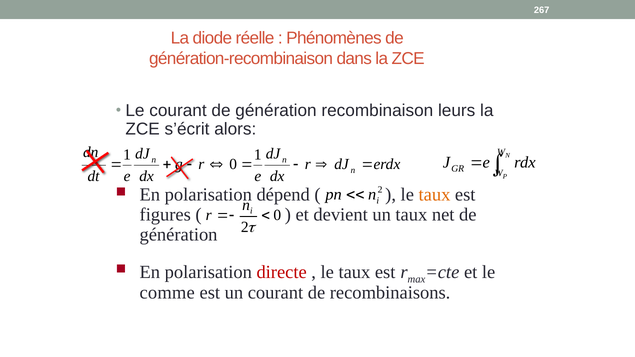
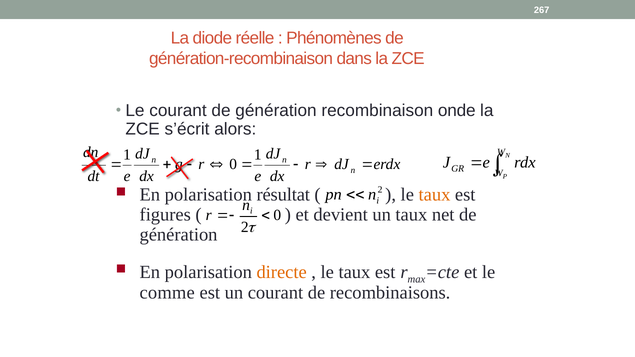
leurs: leurs -> onde
dépend: dépend -> résultat
directe colour: red -> orange
